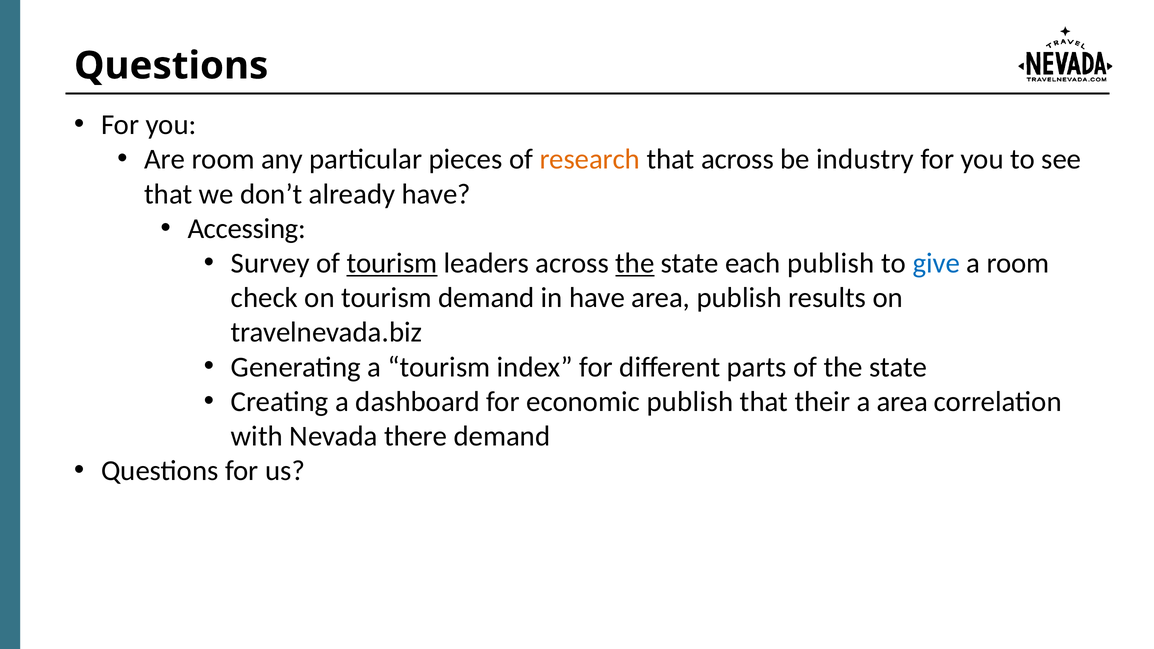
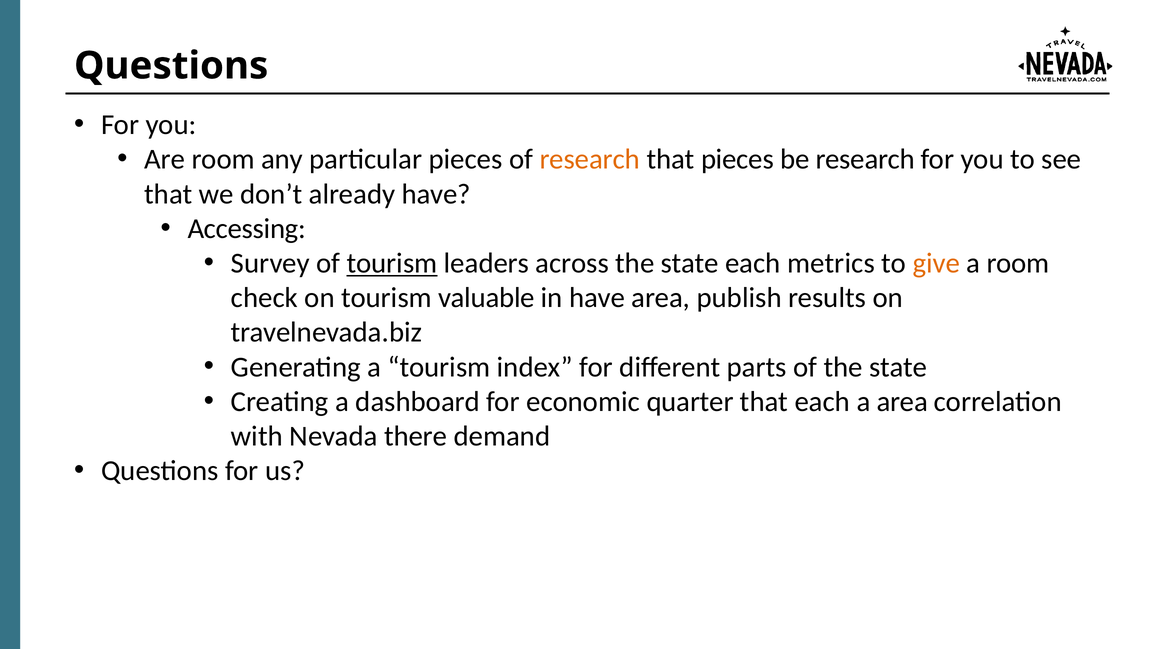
that across: across -> pieces
be industry: industry -> research
the at (635, 263) underline: present -> none
each publish: publish -> metrics
give colour: blue -> orange
tourism demand: demand -> valuable
economic publish: publish -> quarter
that their: their -> each
